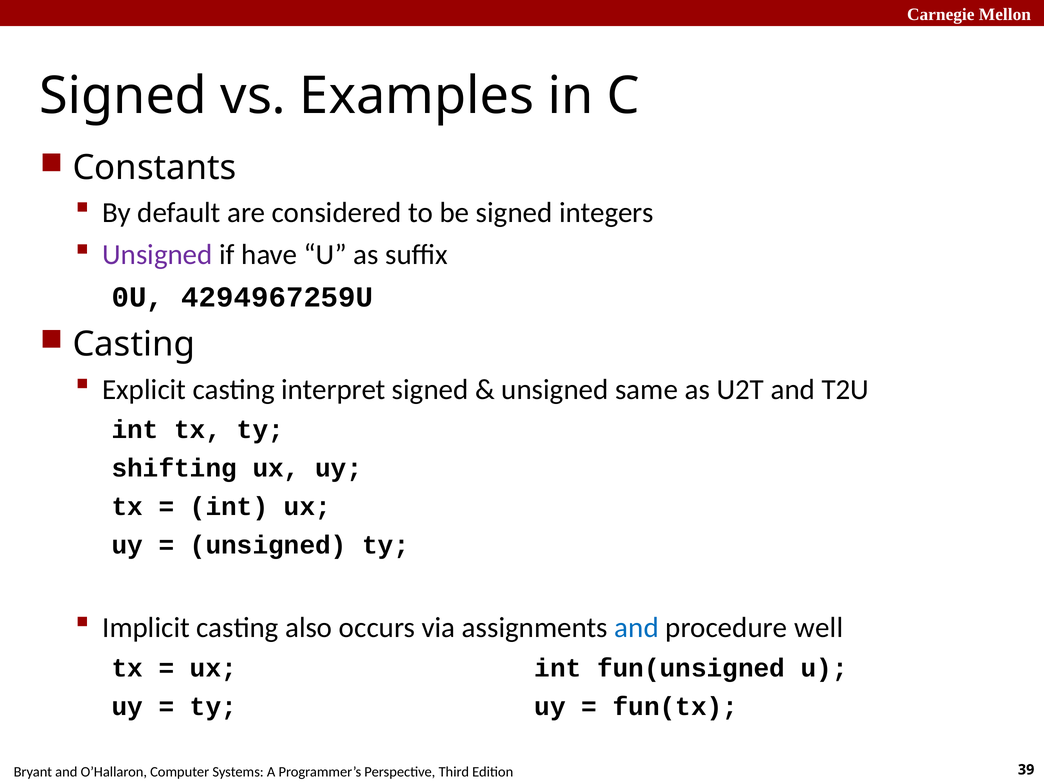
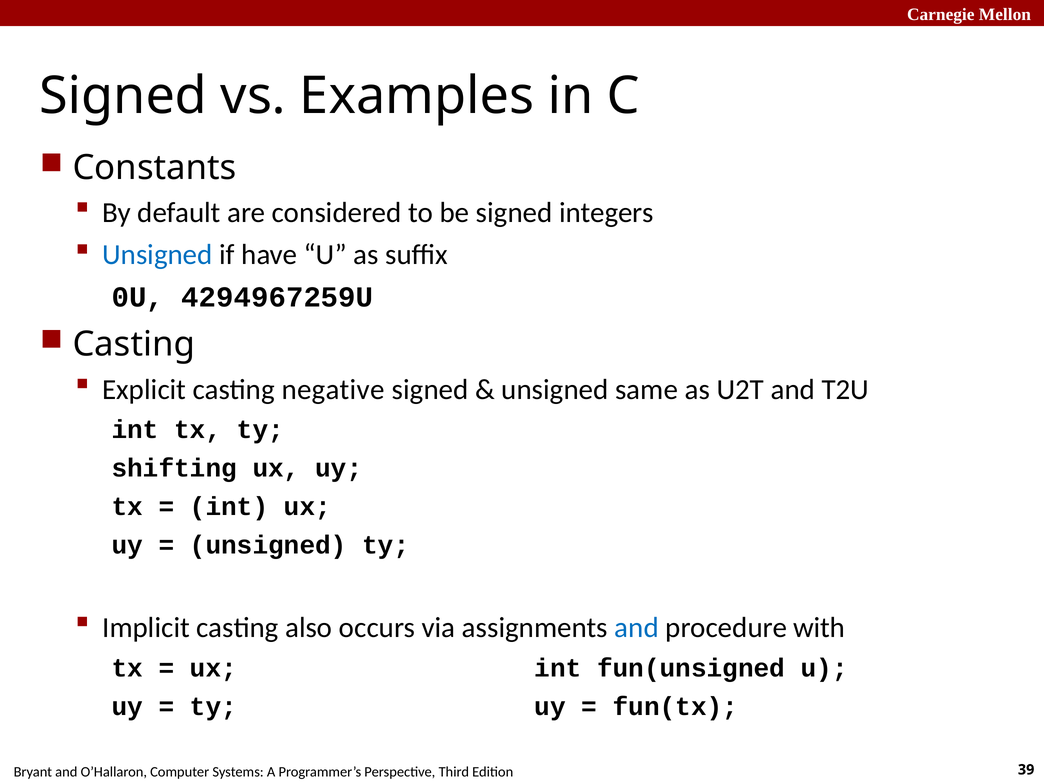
Unsigned at (157, 255) colour: purple -> blue
interpret: interpret -> negative
well: well -> with
